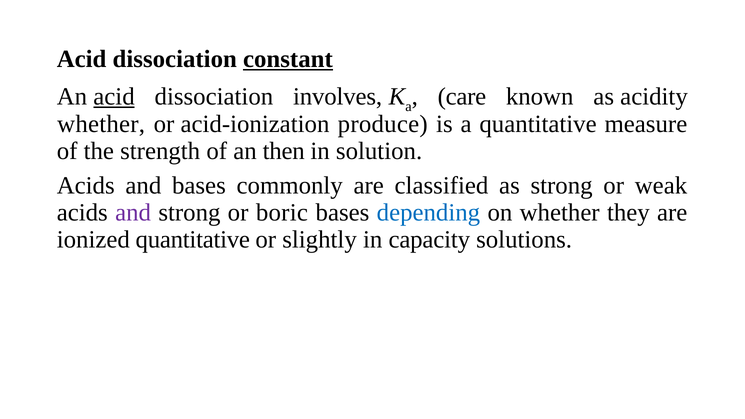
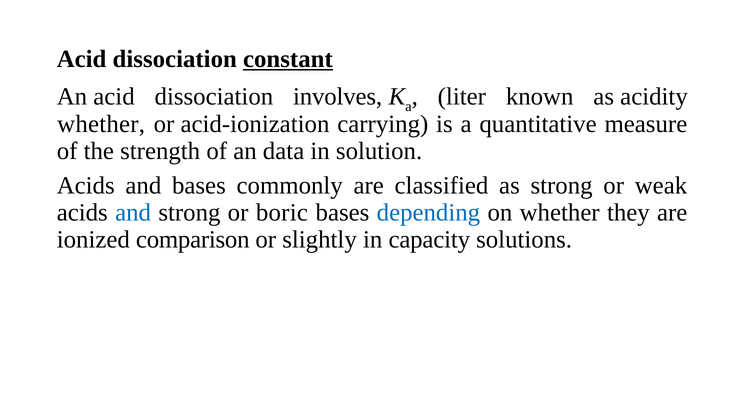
acid at (114, 97) underline: present -> none
care: care -> liter
produce: produce -> carrying
then: then -> data
and at (133, 213) colour: purple -> blue
ionized quantitative: quantitative -> comparison
